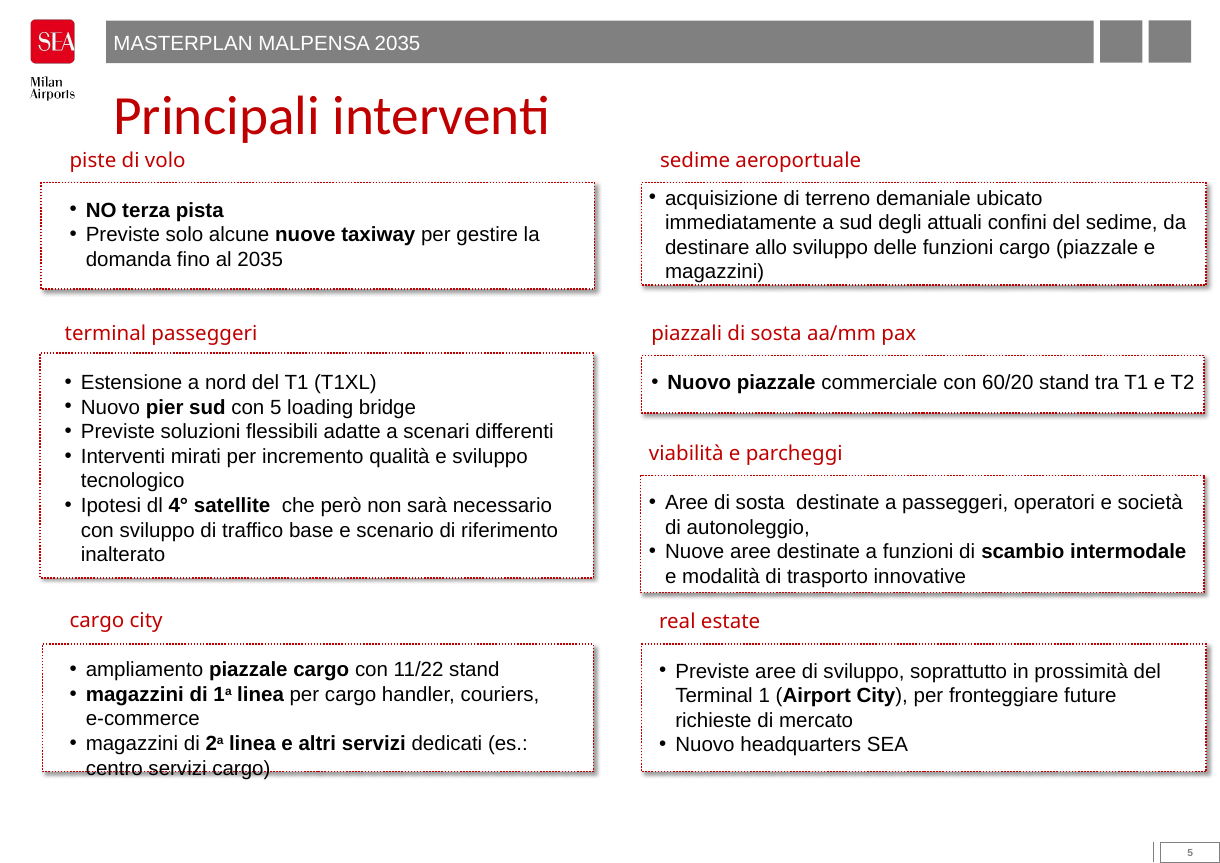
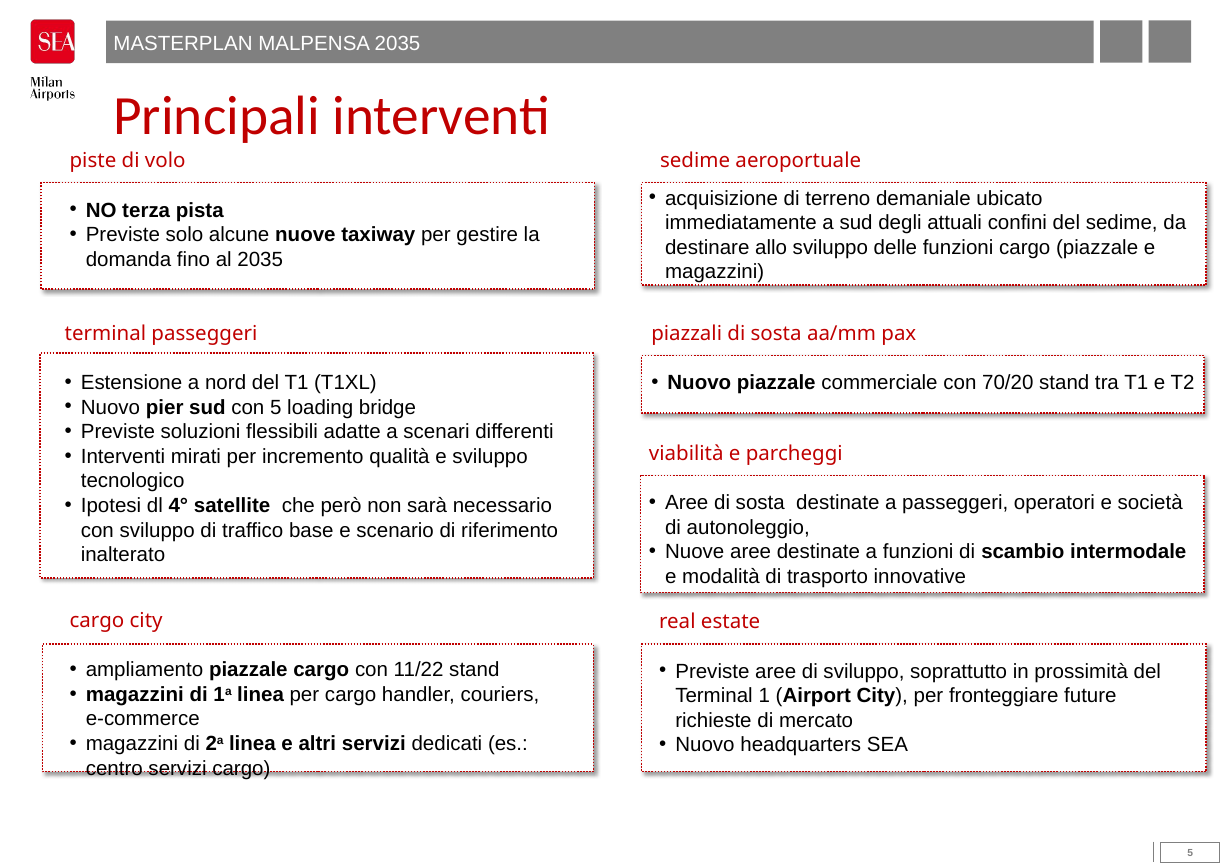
60/20: 60/20 -> 70/20
